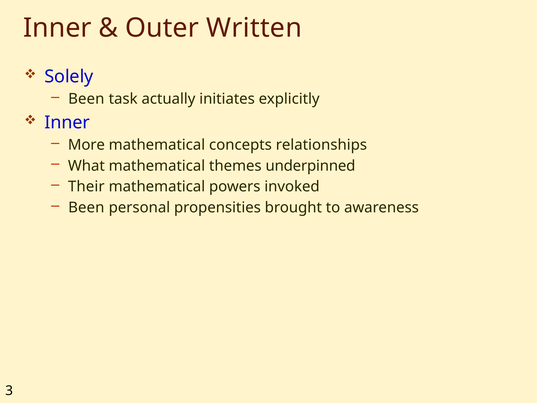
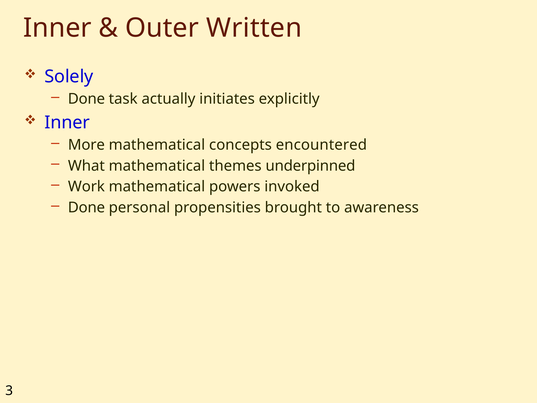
Been at (86, 99): Been -> Done
relationships: relationships -> encountered
Their: Their -> Work
Been at (86, 207): Been -> Done
